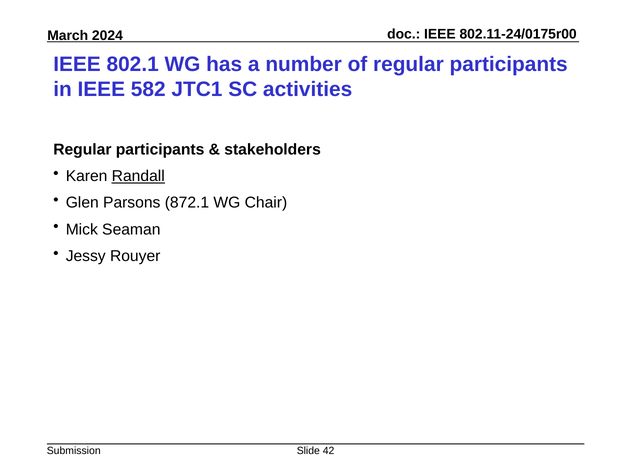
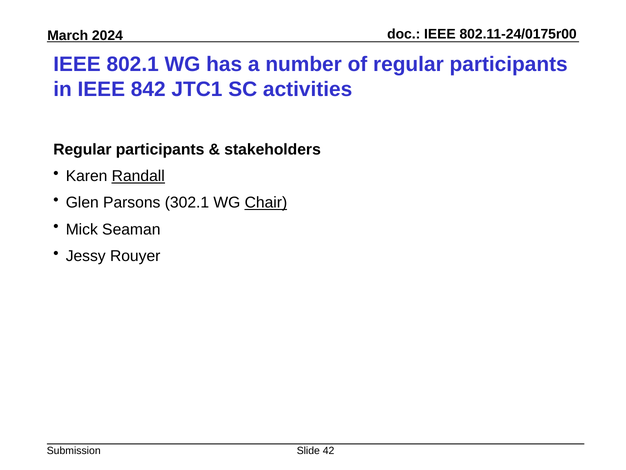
582: 582 -> 842
872.1: 872.1 -> 302.1
Chair underline: none -> present
